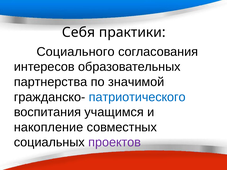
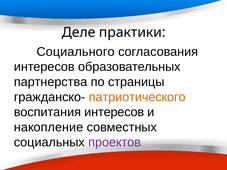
Себя: Себя -> Деле
значимой: значимой -> страницы
патриотического colour: blue -> orange
воспитания учащимся: учащимся -> интересов
